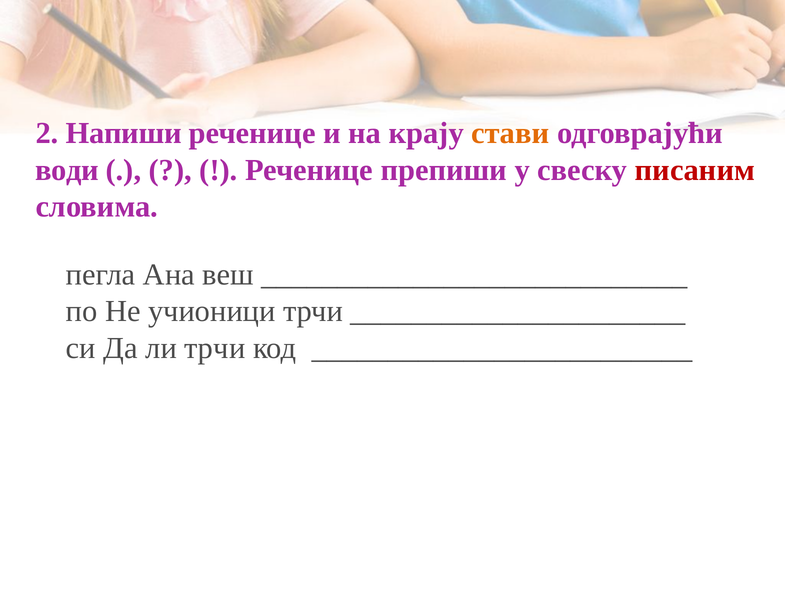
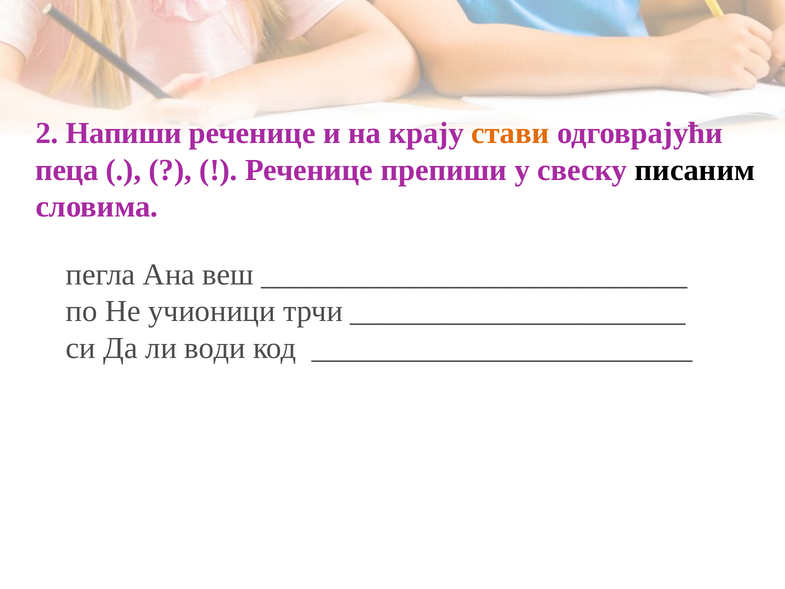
води: води -> пеца
писаним colour: red -> black
ли трчи: трчи -> води
